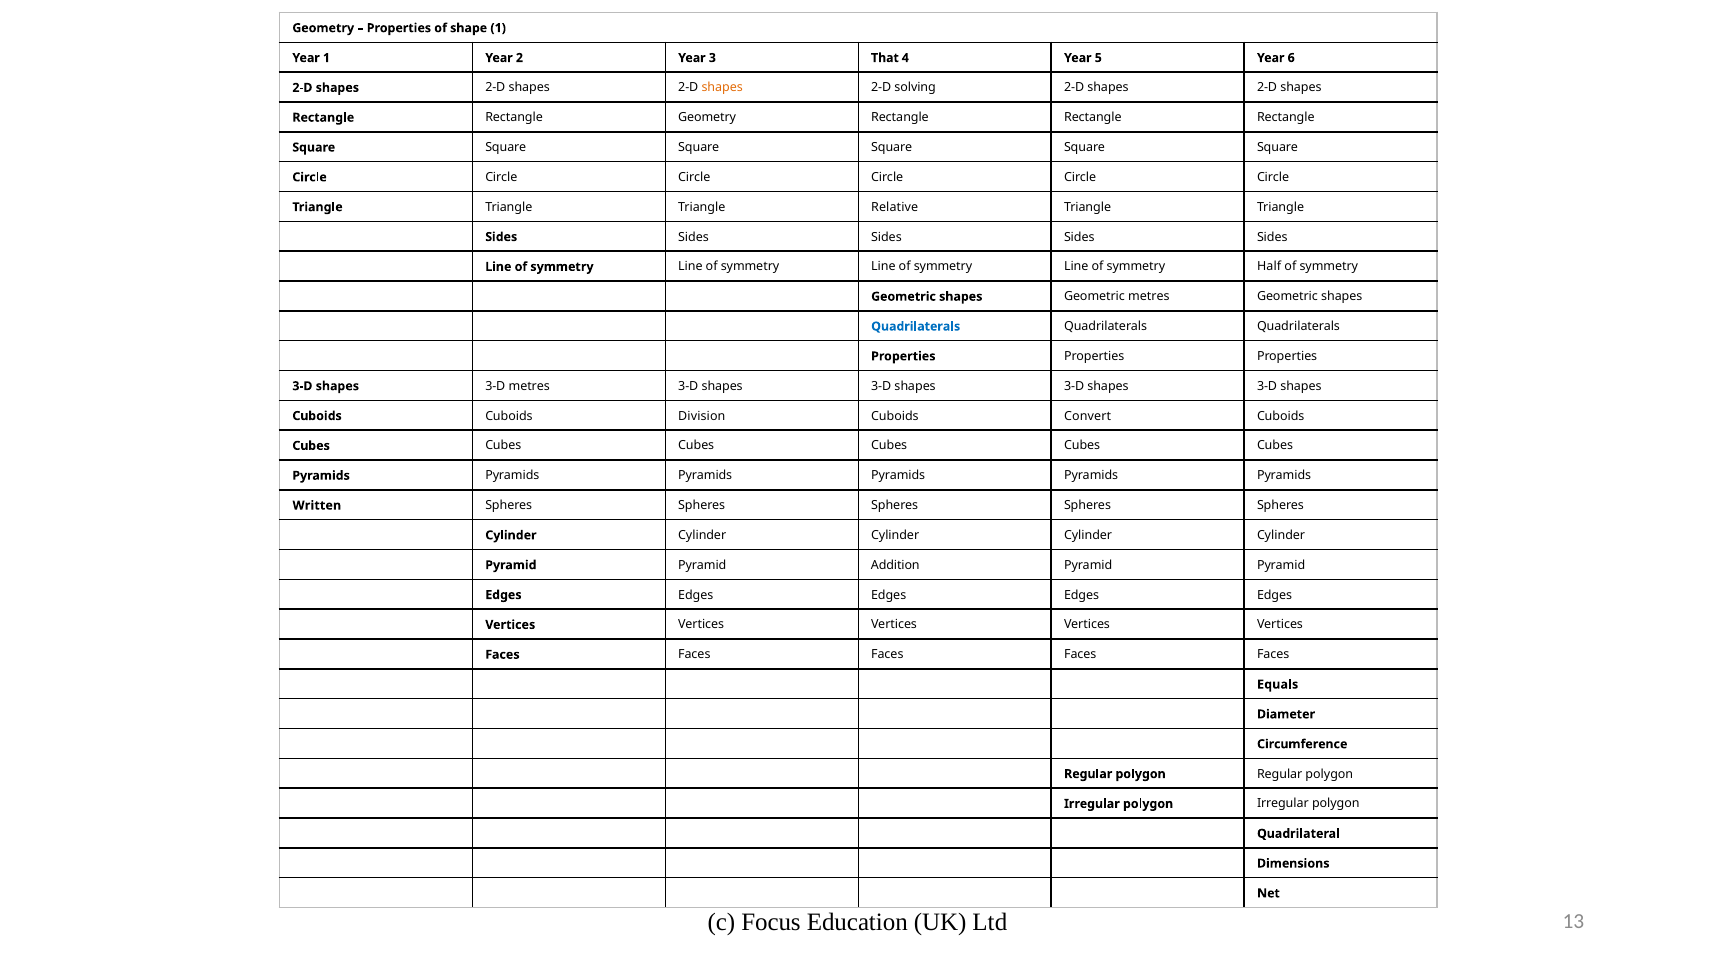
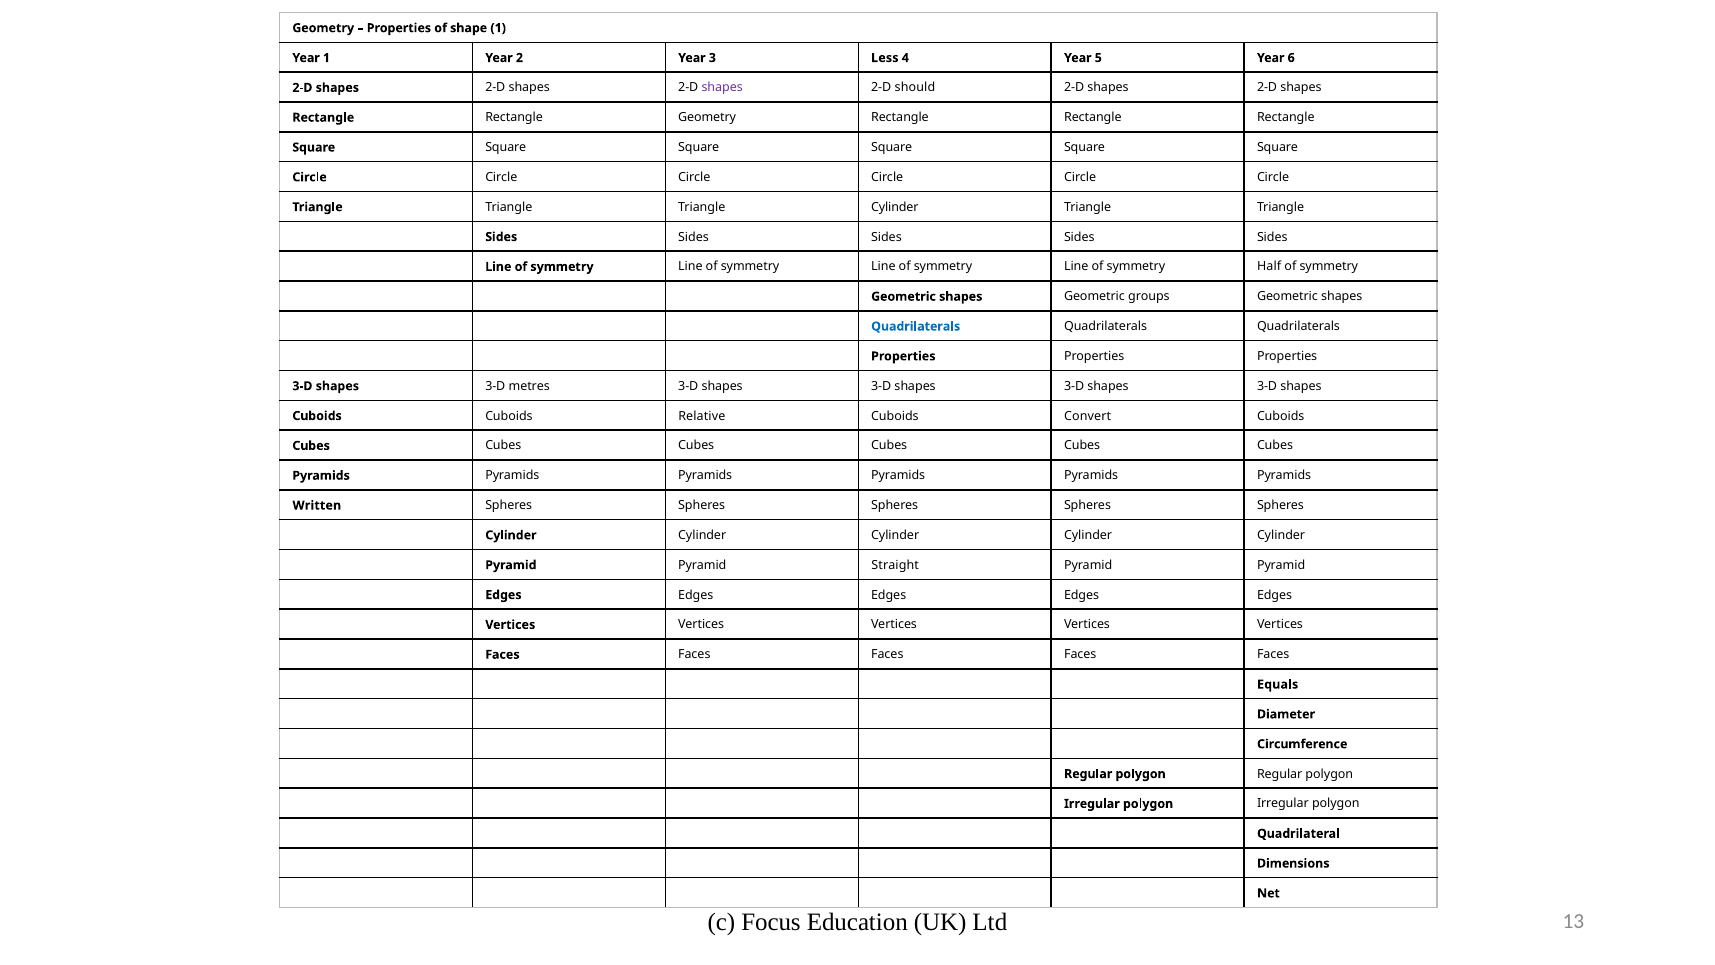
That: That -> Less
shapes at (722, 88) colour: orange -> purple
solving: solving -> should
Triangle Relative: Relative -> Cylinder
Geometric metres: metres -> groups
Division: Division -> Relative
Addition: Addition -> Straight
